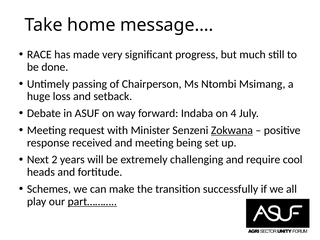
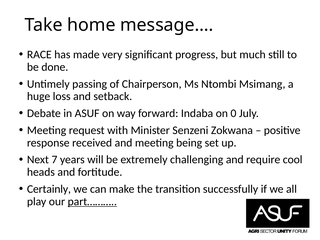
4: 4 -> 0
Zokwana underline: present -> none
2: 2 -> 7
Schemes: Schemes -> Certainly
